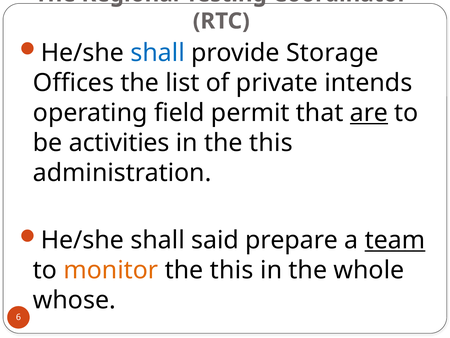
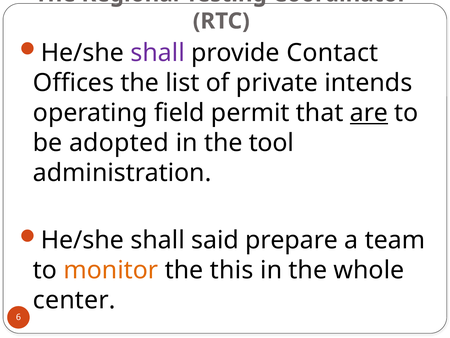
shall at (158, 53) colour: blue -> purple
Storage: Storage -> Contact
activities: activities -> adopted
in the this: this -> tool
team underline: present -> none
whose: whose -> center
